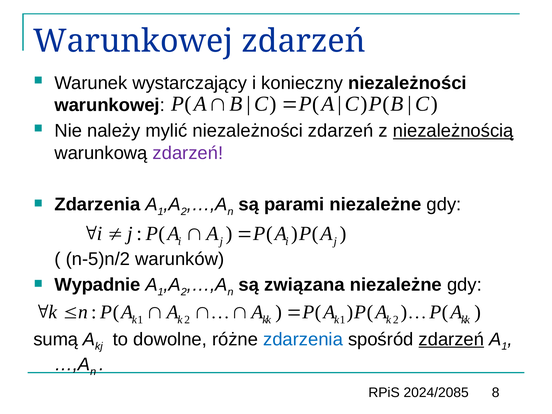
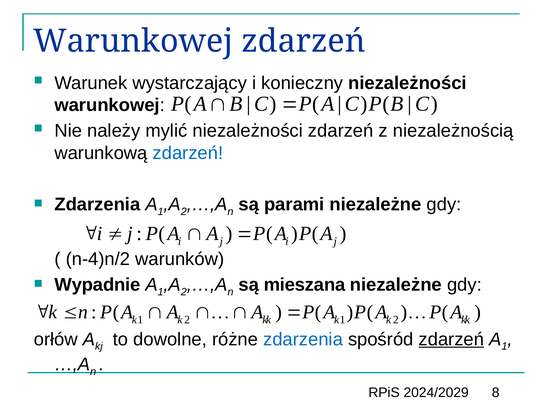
niezależnością underline: present -> none
zdarzeń at (188, 153) colour: purple -> blue
n-5)n/2: n-5)n/2 -> n-4)n/2
związana: związana -> mieszana
sumą: sumą -> orłów
2024/2085: 2024/2085 -> 2024/2029
